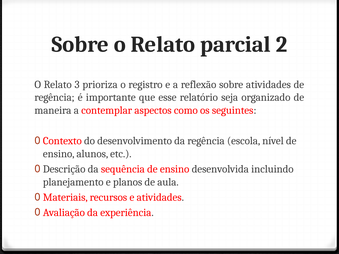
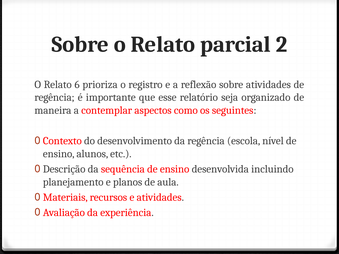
3: 3 -> 6
